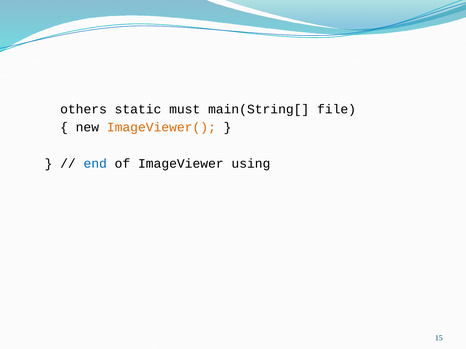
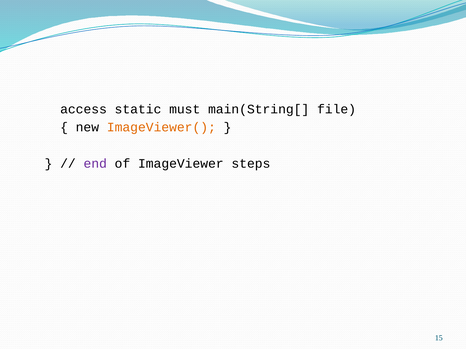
others: others -> access
end colour: blue -> purple
using: using -> steps
